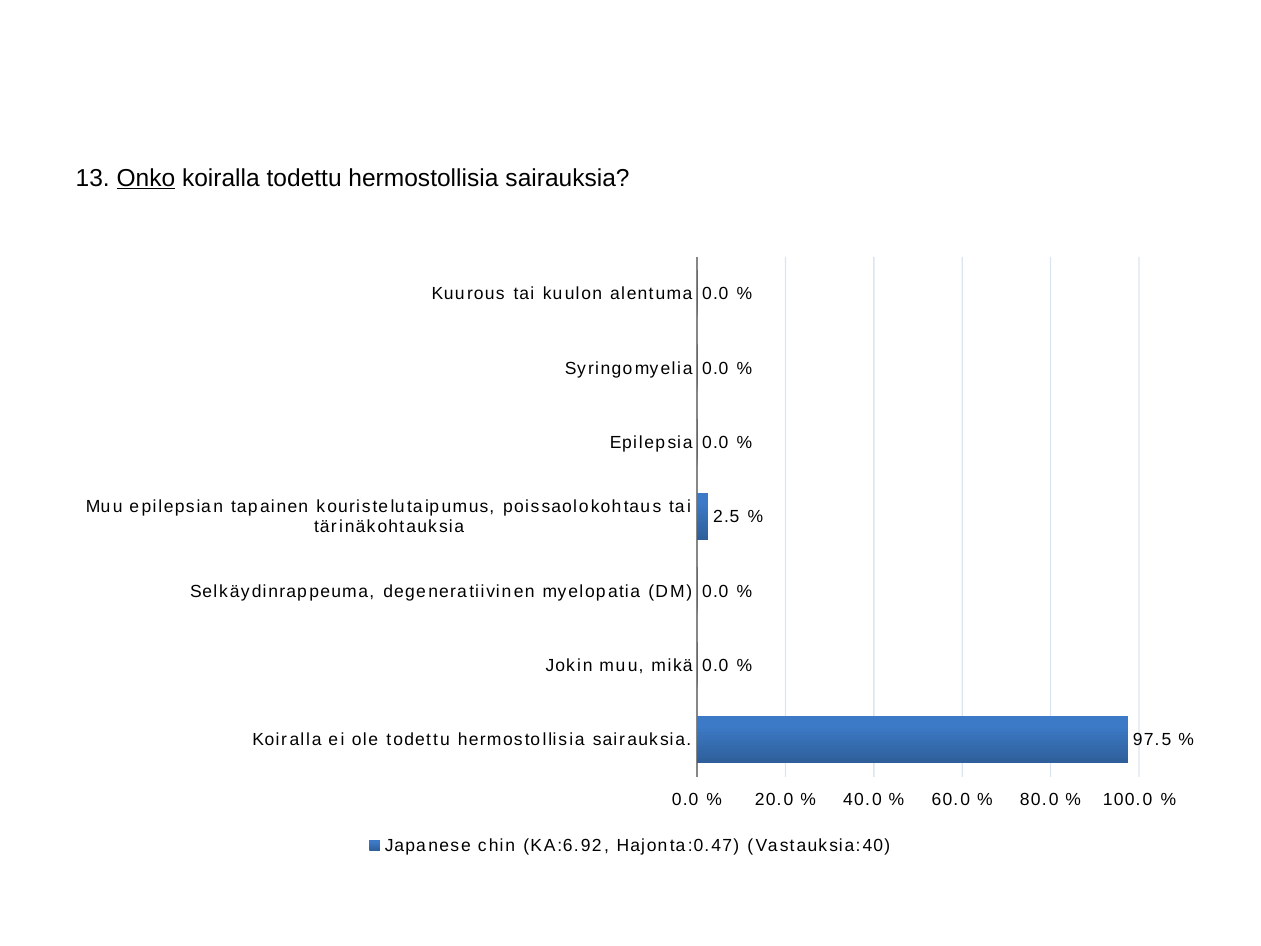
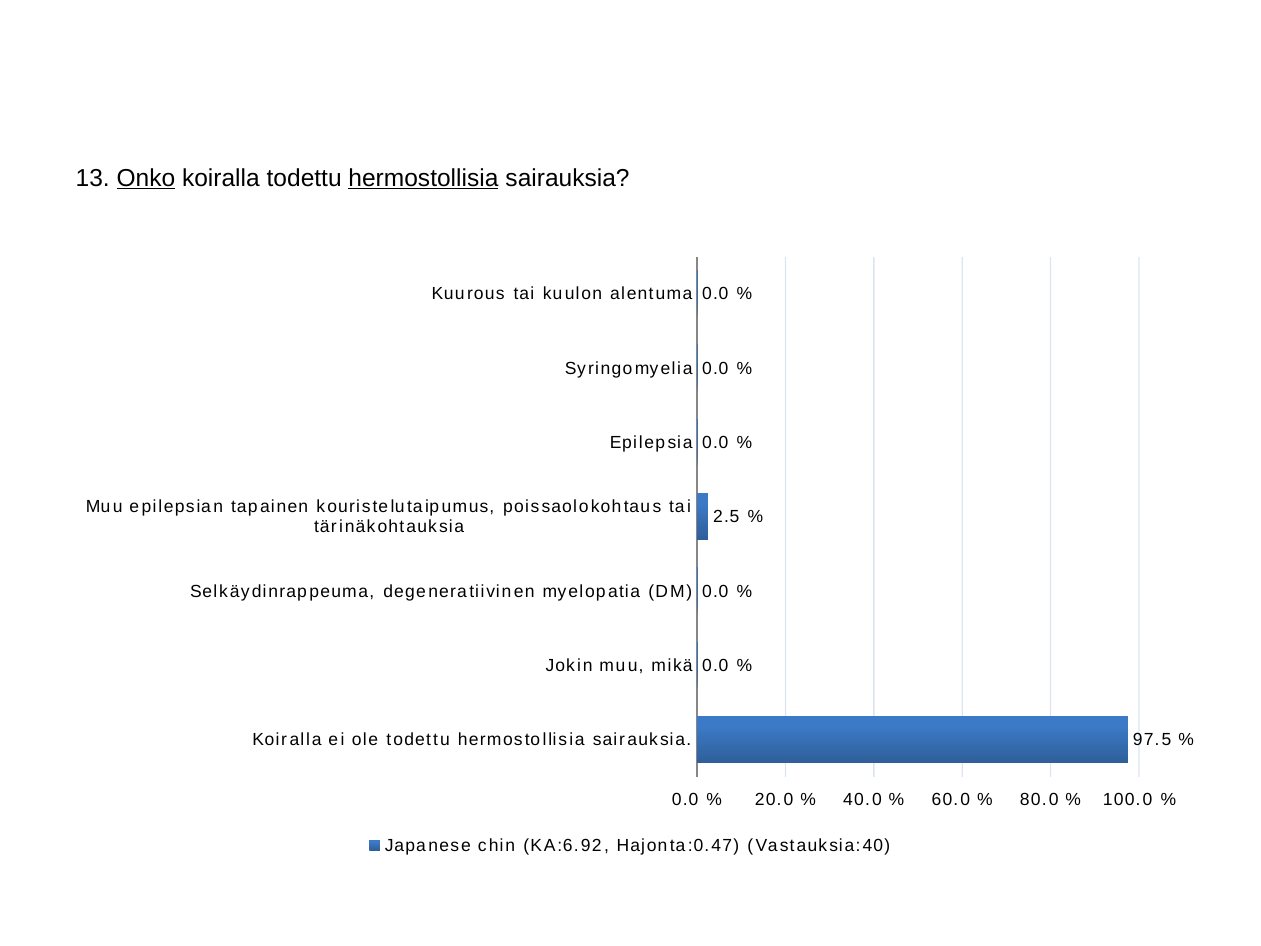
hermostollisia at (423, 178) underline: none -> present
